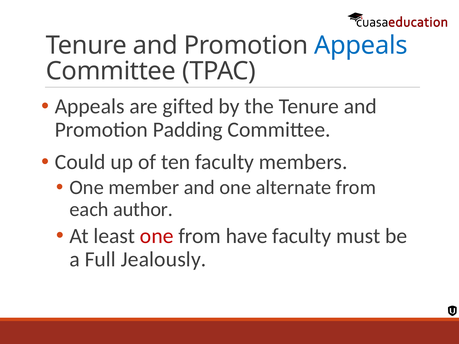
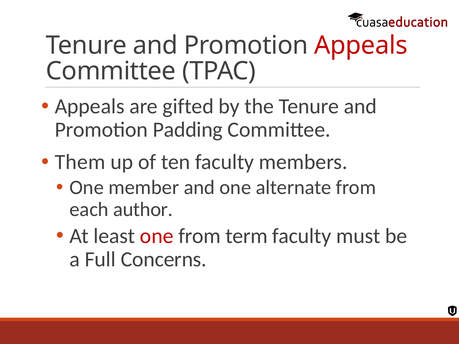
Appeals at (361, 45) colour: blue -> red
Could: Could -> Them
have: have -> term
Jealously: Jealously -> Concerns
